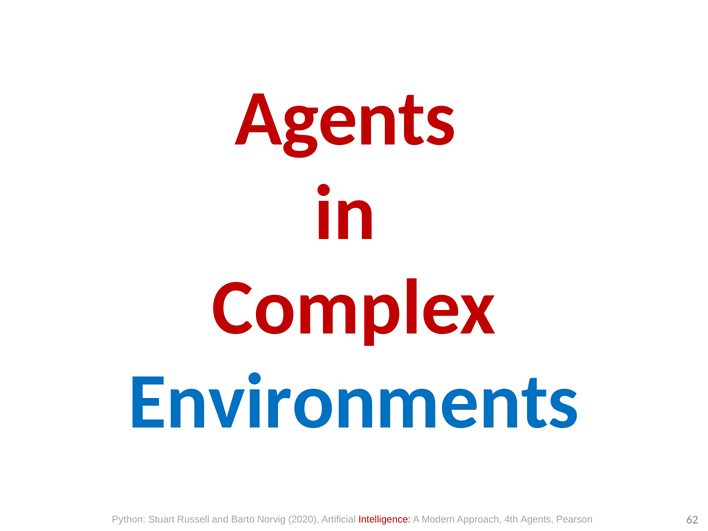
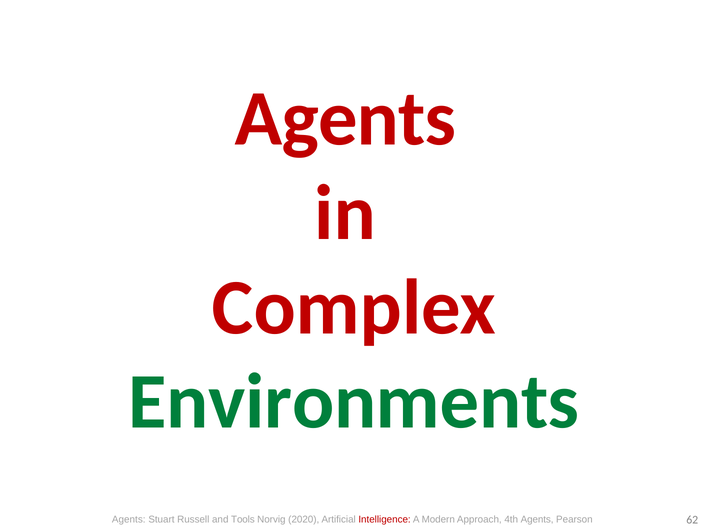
Environments colour: blue -> green
Python at (129, 519): Python -> Agents
Barto: Barto -> Tools
